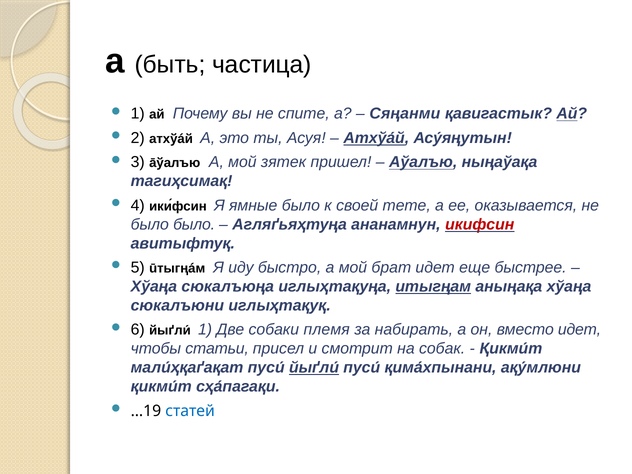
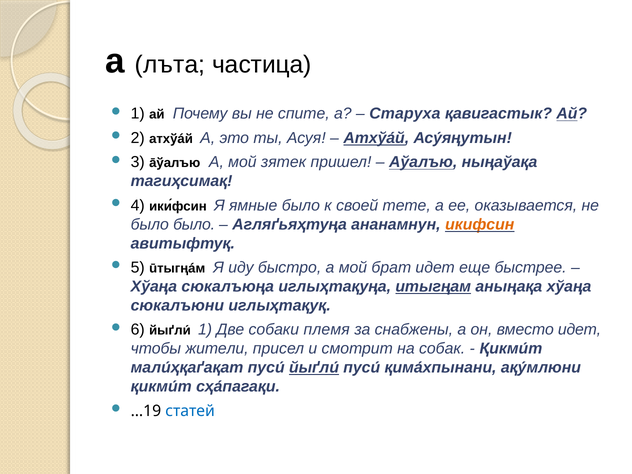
быть: быть -> лъта
Сяңанми: Сяңанми -> Старуха
икифсин colour: red -> orange
набирать: набирать -> снабжены
статьи: статьи -> жители
